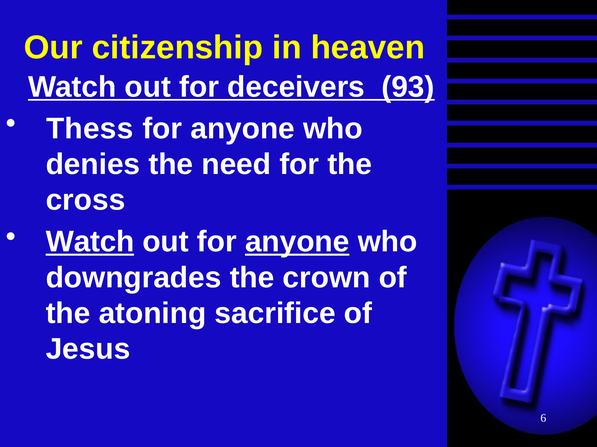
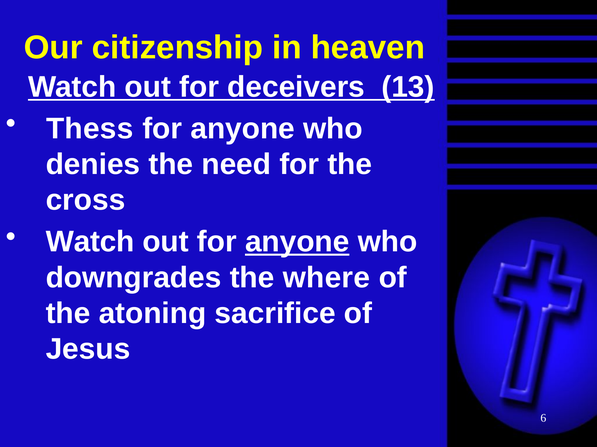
93: 93 -> 13
Watch at (90, 242) underline: present -> none
crown: crown -> where
